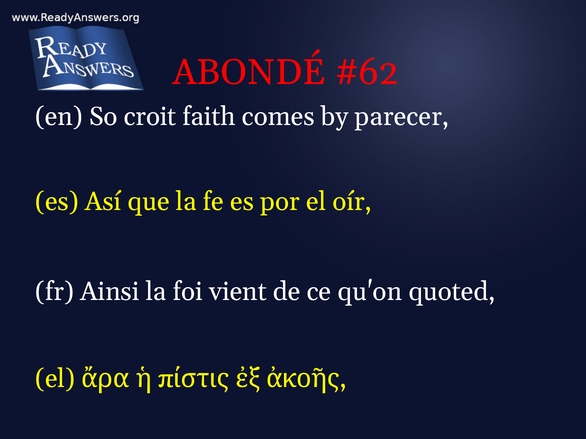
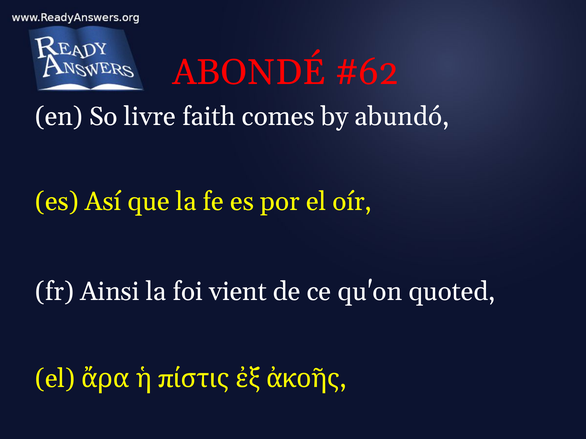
croit: croit -> livre
parecer: parecer -> abundó
